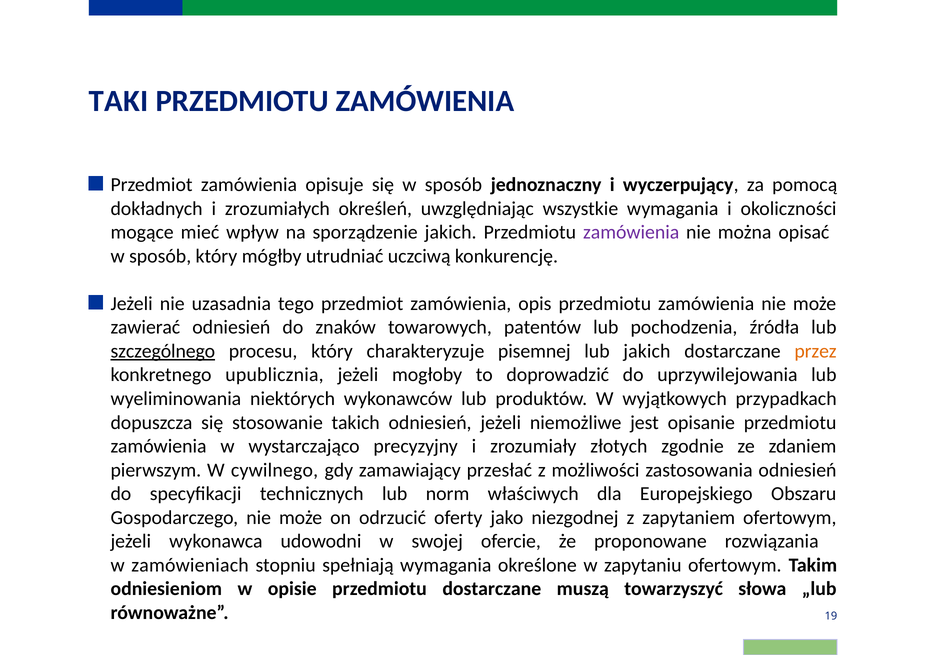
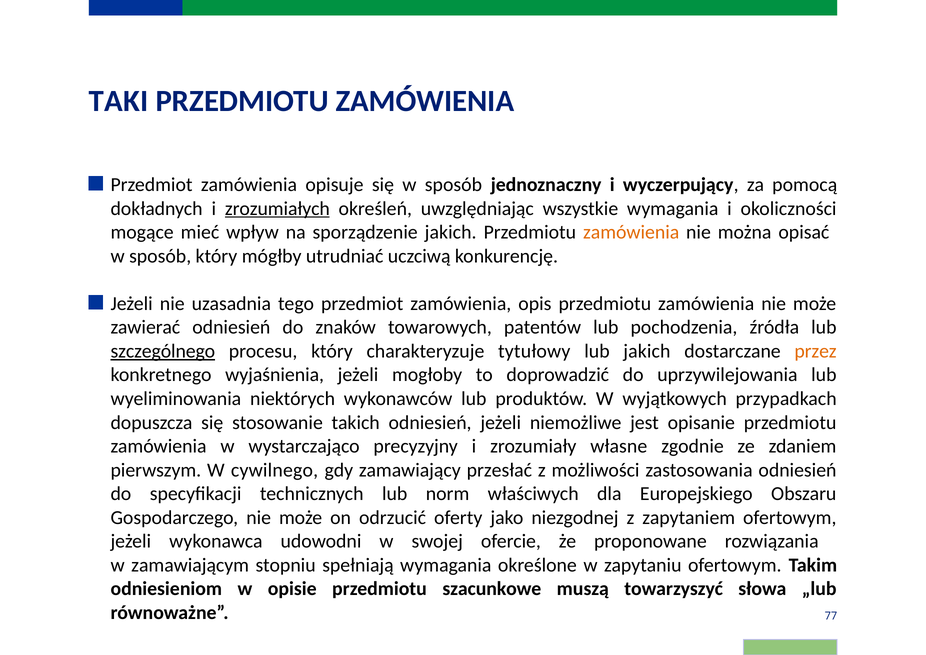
zrozumiałych underline: none -> present
zamówienia at (631, 232) colour: purple -> orange
pisemnej: pisemnej -> tytułowy
upublicznia: upublicznia -> wyjaśnienia
złotych: złotych -> własne
zamówieniach: zamówieniach -> zamawiającym
przedmiotu dostarczane: dostarczane -> szacunkowe
19: 19 -> 77
